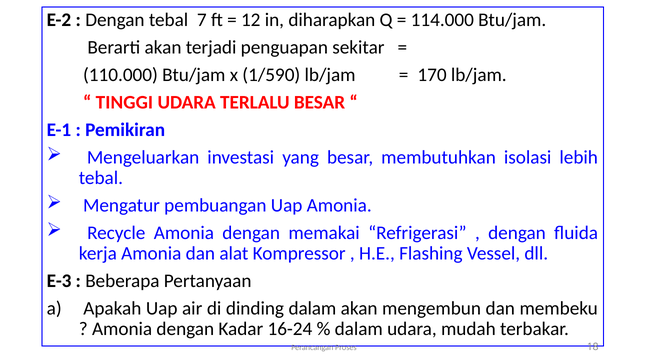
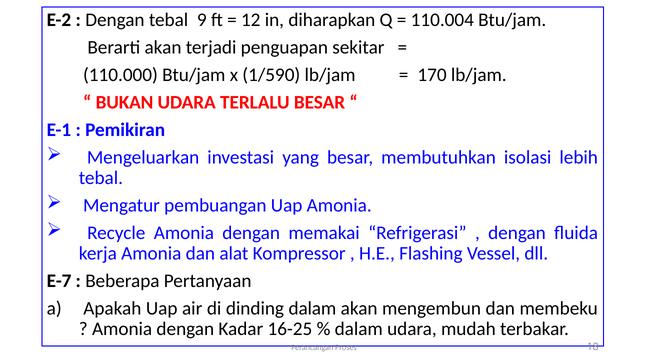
7: 7 -> 9
114.000: 114.000 -> 110.004
TINGGI: TINGGI -> BUKAN
E-3: E-3 -> E-7
16-24: 16-24 -> 16-25
